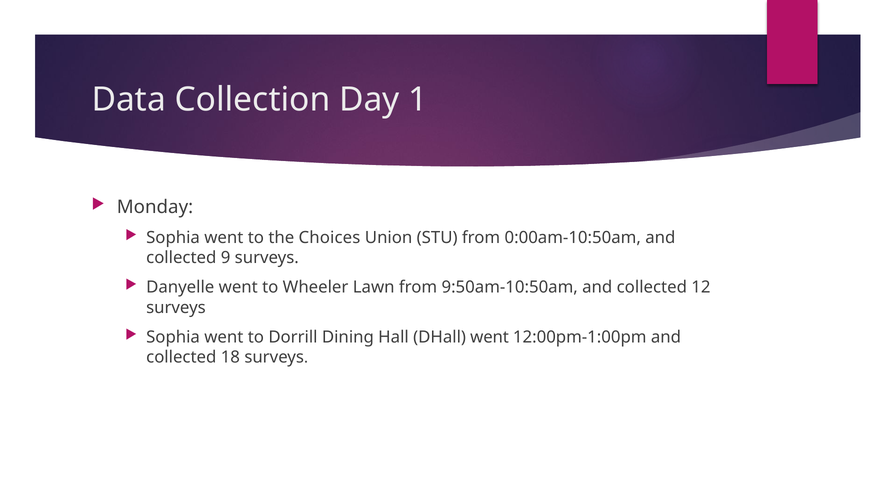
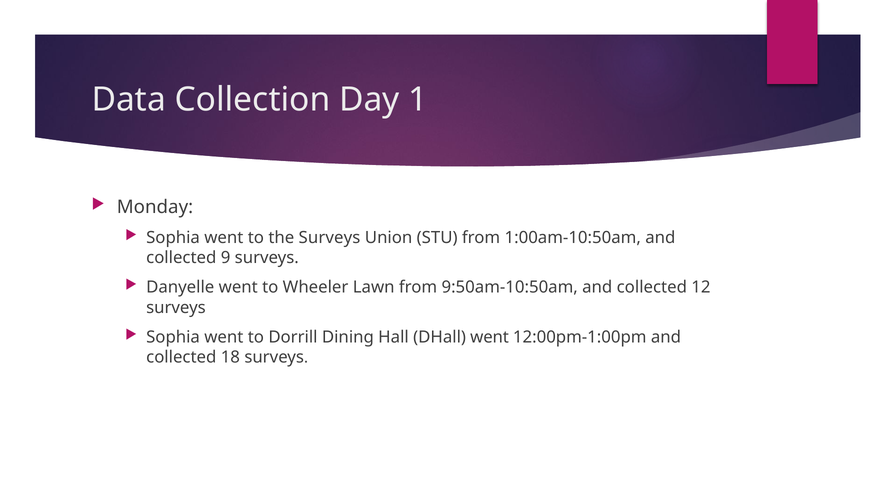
the Choices: Choices -> Surveys
0:00am-10:50am: 0:00am-10:50am -> 1:00am-10:50am
